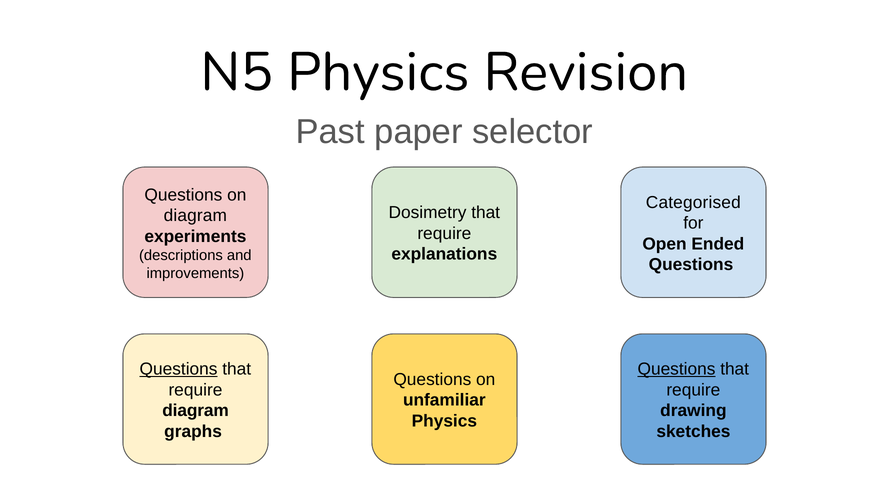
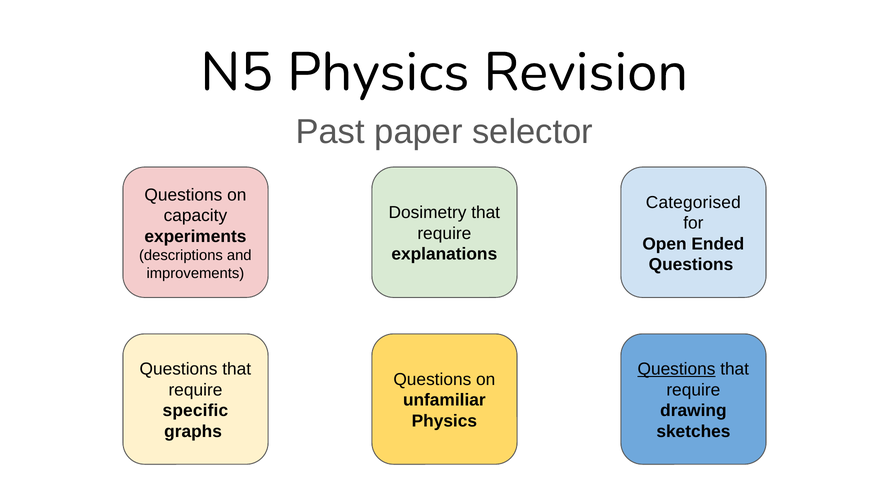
diagram at (195, 216): diagram -> capacity
Questions at (179, 369) underline: present -> none
diagram at (196, 411): diagram -> specific
